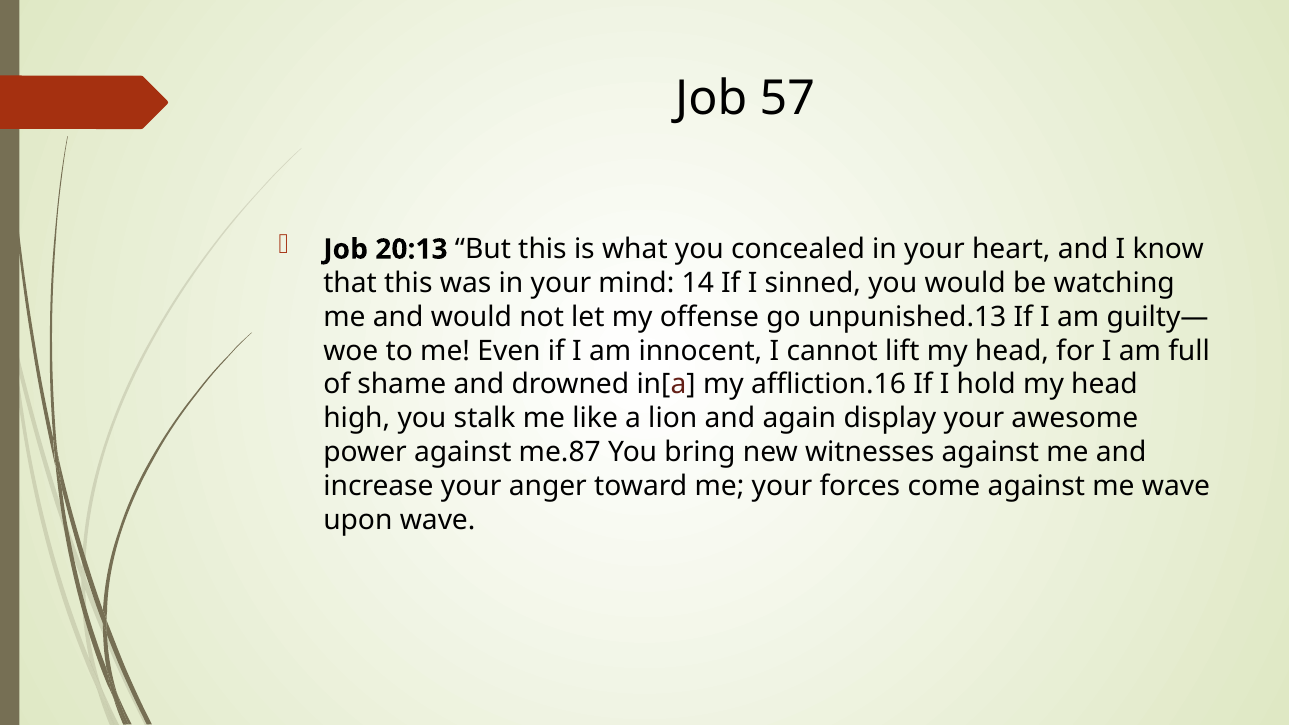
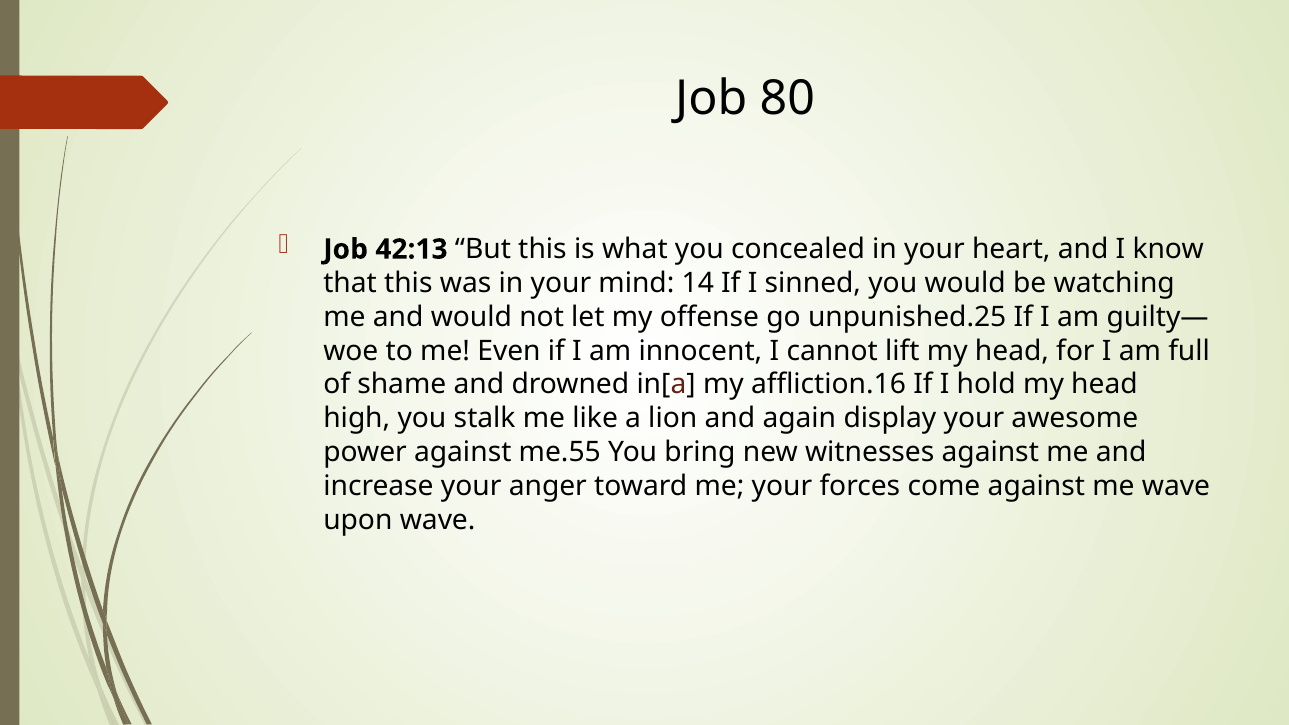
57: 57 -> 80
20:13: 20:13 -> 42:13
unpunished.13: unpunished.13 -> unpunished.25
me.87: me.87 -> me.55
